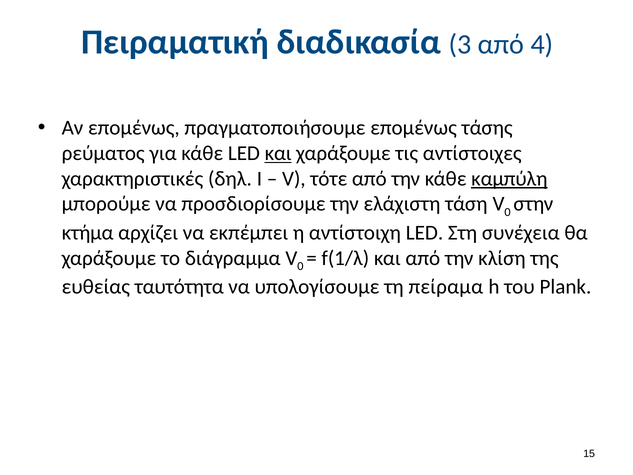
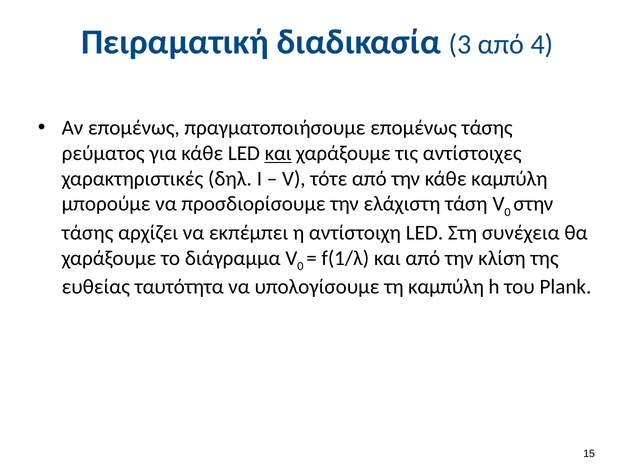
καμπύλη at (509, 179) underline: present -> none
κτήμα at (88, 233): κτήμα -> τάσης
τη πείραμα: πείραμα -> καμπύλη
